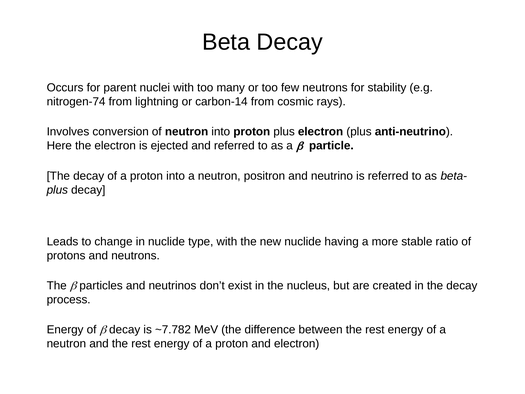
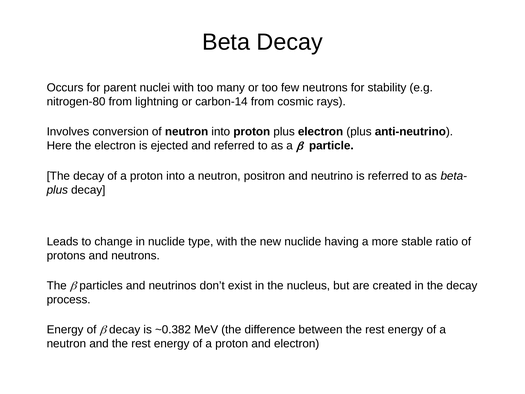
nitrogen-74: nitrogen-74 -> nitrogen-80
~7.782: ~7.782 -> ~0.382
